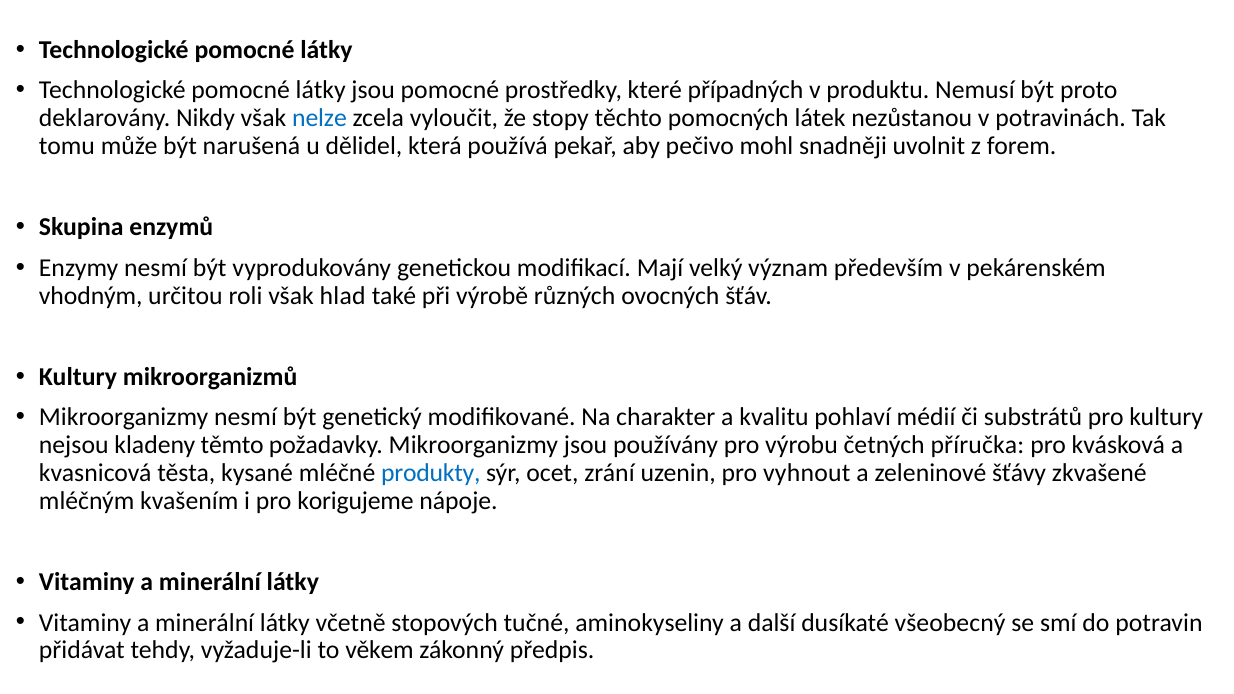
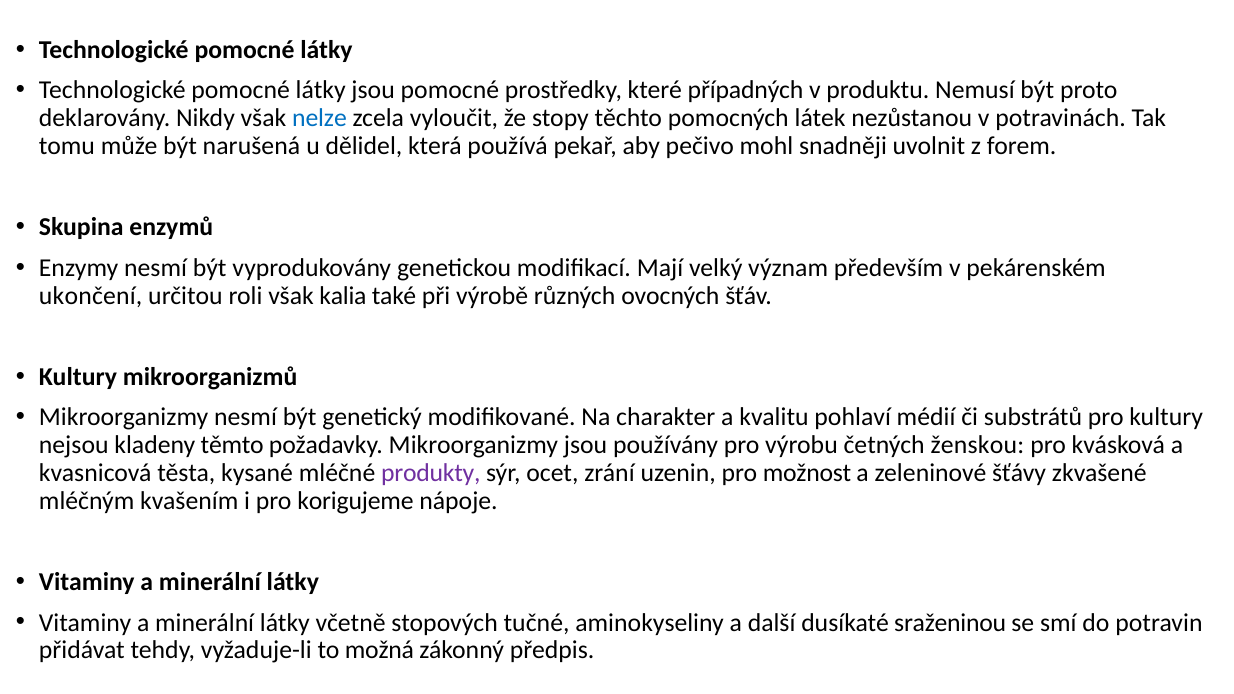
vhodným: vhodným -> ukončení
hlad: hlad -> kalia
příručka: příručka -> ženskou
produkty colour: blue -> purple
vyhnout: vyhnout -> možnost
všeobecný: všeobecný -> sraženinou
věkem: věkem -> možná
